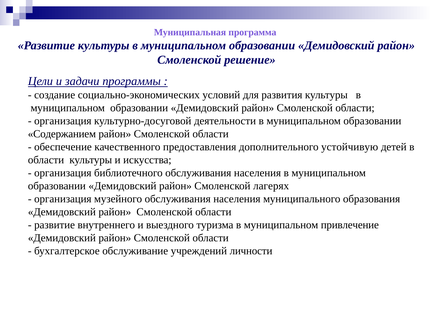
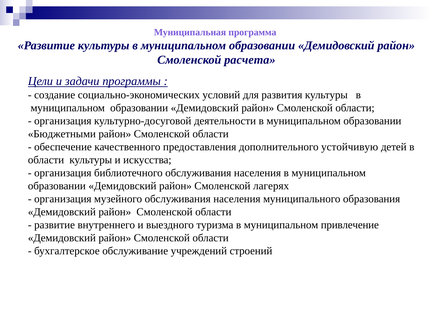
решение: решение -> расчета
Содержанием: Содержанием -> Бюджетными
личности: личности -> строений
